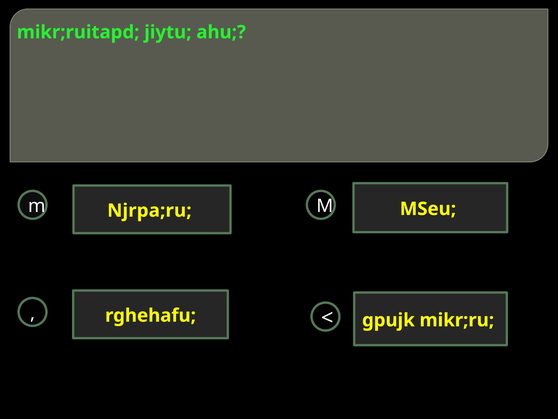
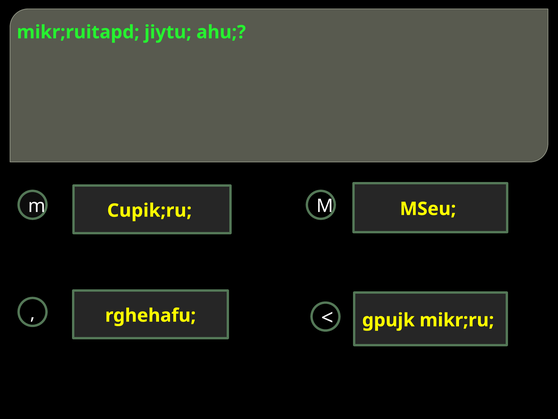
Njrpa;ru: Njrpa;ru -> Cupik;ru
